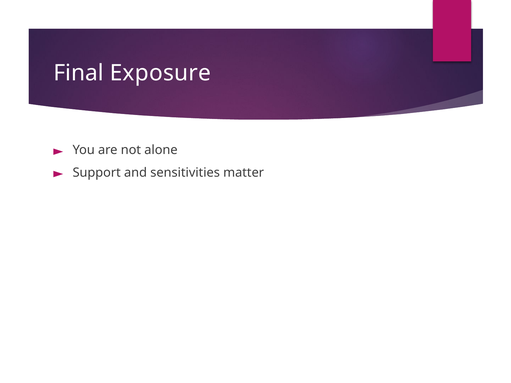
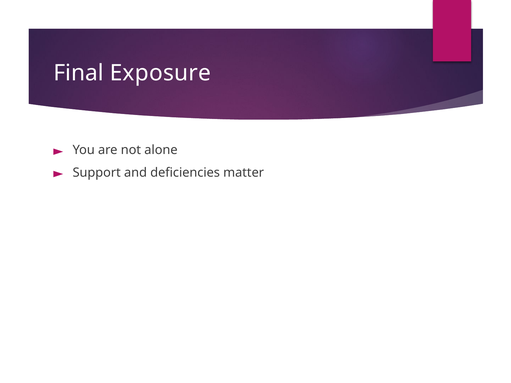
sensitivities: sensitivities -> deficiencies
